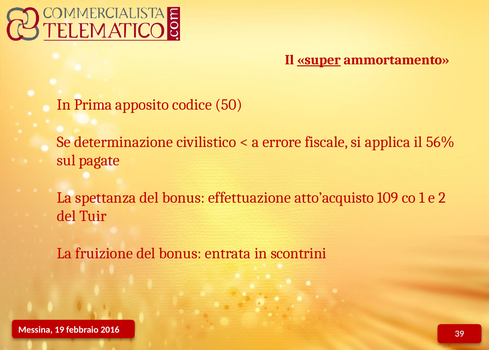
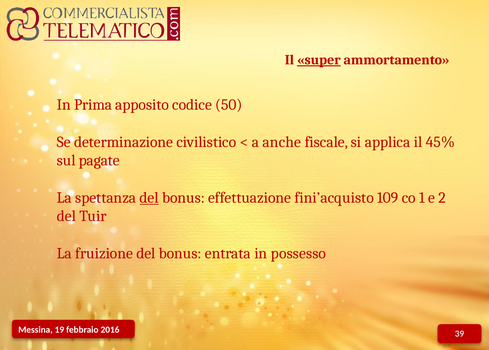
errore: errore -> anche
56%: 56% -> 45%
del at (149, 198) underline: none -> present
atto’acquisto: atto’acquisto -> fini’acquisto
scontrini: scontrini -> possesso
